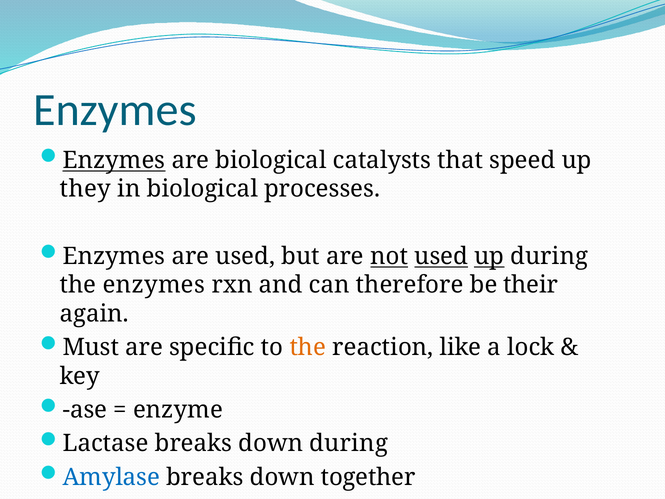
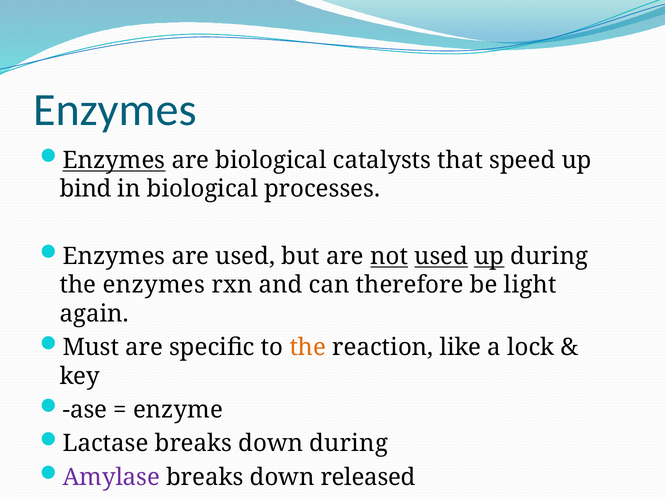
they: they -> bind
their: their -> light
Amylase colour: blue -> purple
together: together -> released
